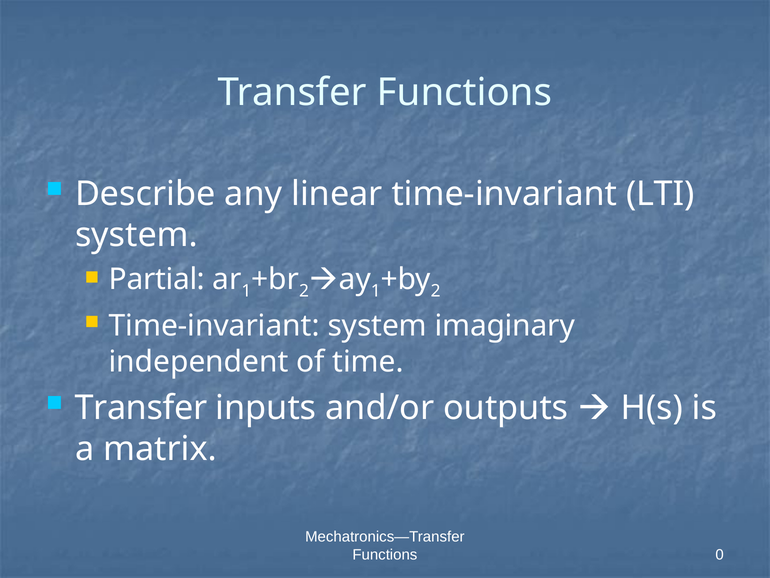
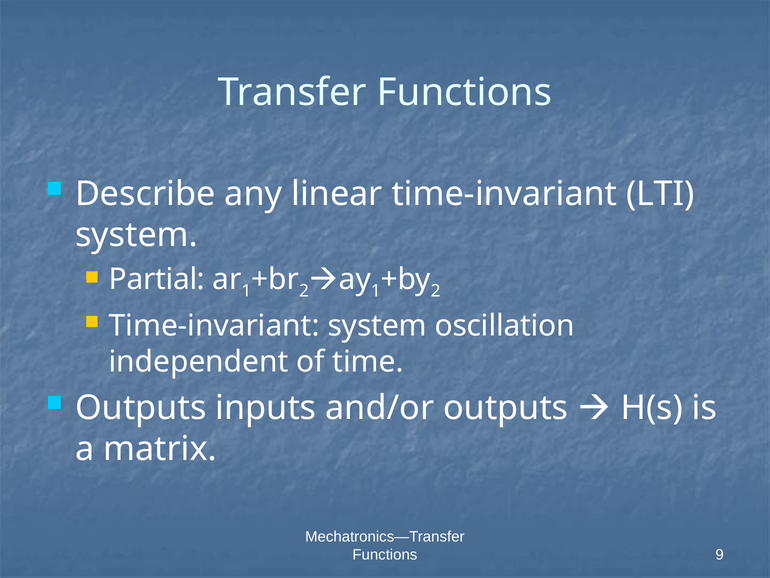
imaginary: imaginary -> oscillation
Transfer at (141, 407): Transfer -> Outputs
0: 0 -> 9
